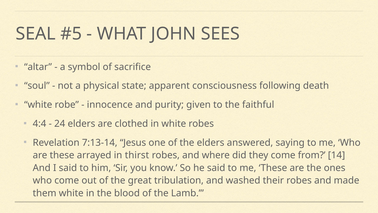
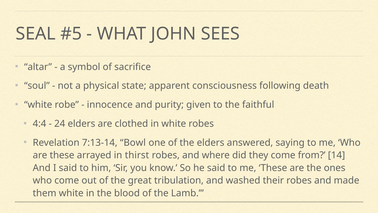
Jesus: Jesus -> Bowl
